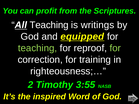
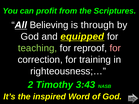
All Teaching: Teaching -> Believing
writings: writings -> through
for at (115, 48) colour: light green -> pink
3:55: 3:55 -> 3:43
